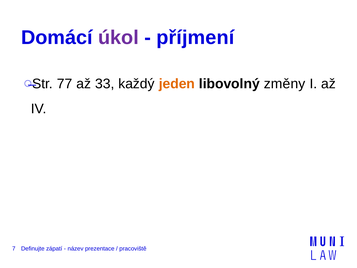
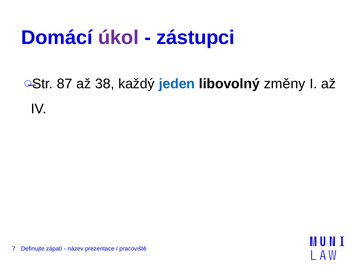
příjmení: příjmení -> zástupci
77: 77 -> 87
33: 33 -> 38
jeden colour: orange -> blue
